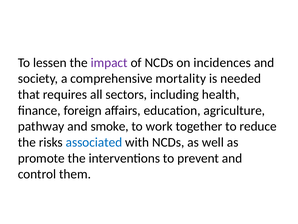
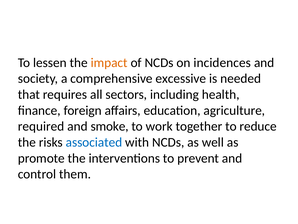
impact colour: purple -> orange
mortality: mortality -> excessive
pathway: pathway -> required
